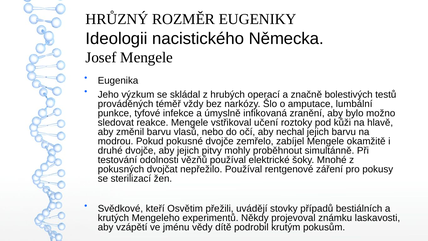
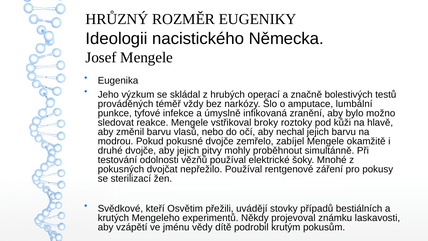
učení: učení -> broky
